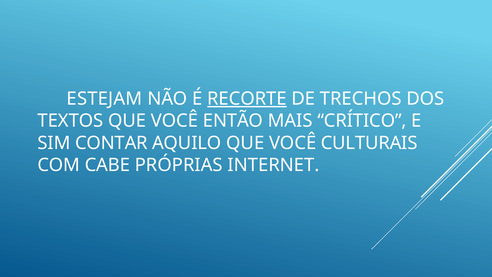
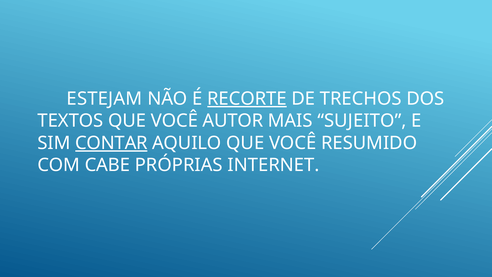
ENTÃO: ENTÃO -> AUTOR
CRÍTICO: CRÍTICO -> SUJEITO
CONTAR underline: none -> present
CULTURAIS: CULTURAIS -> RESUMIDO
